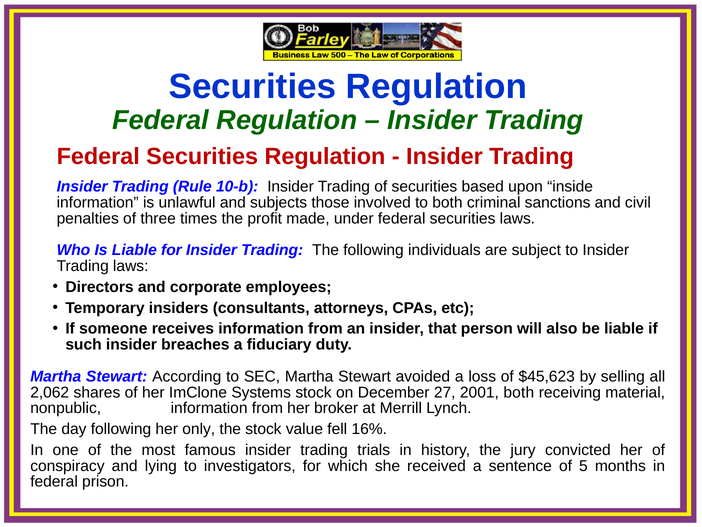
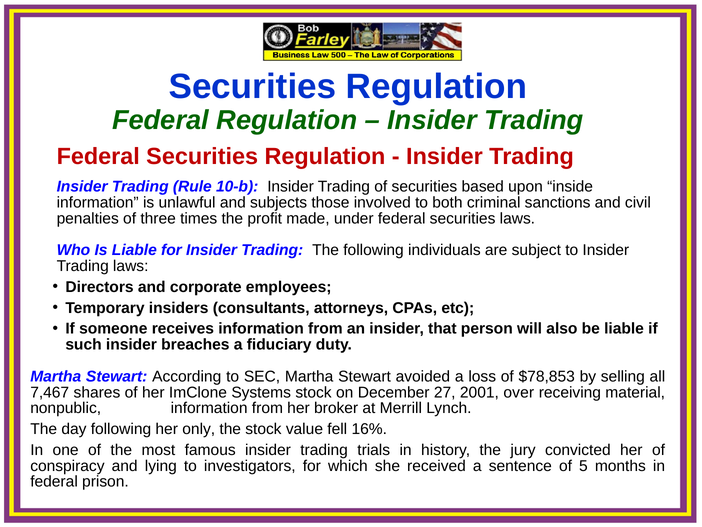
$45,623: $45,623 -> $78,853
2,062: 2,062 -> 7,467
2001 both: both -> over
